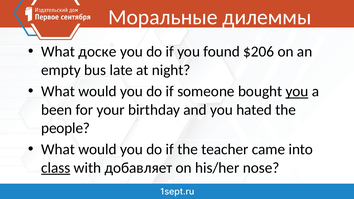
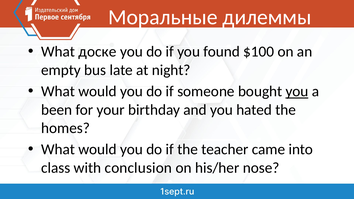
$206: $206 -> $100
people: people -> homes
class underline: present -> none
добавляет: добавляет -> conclusion
